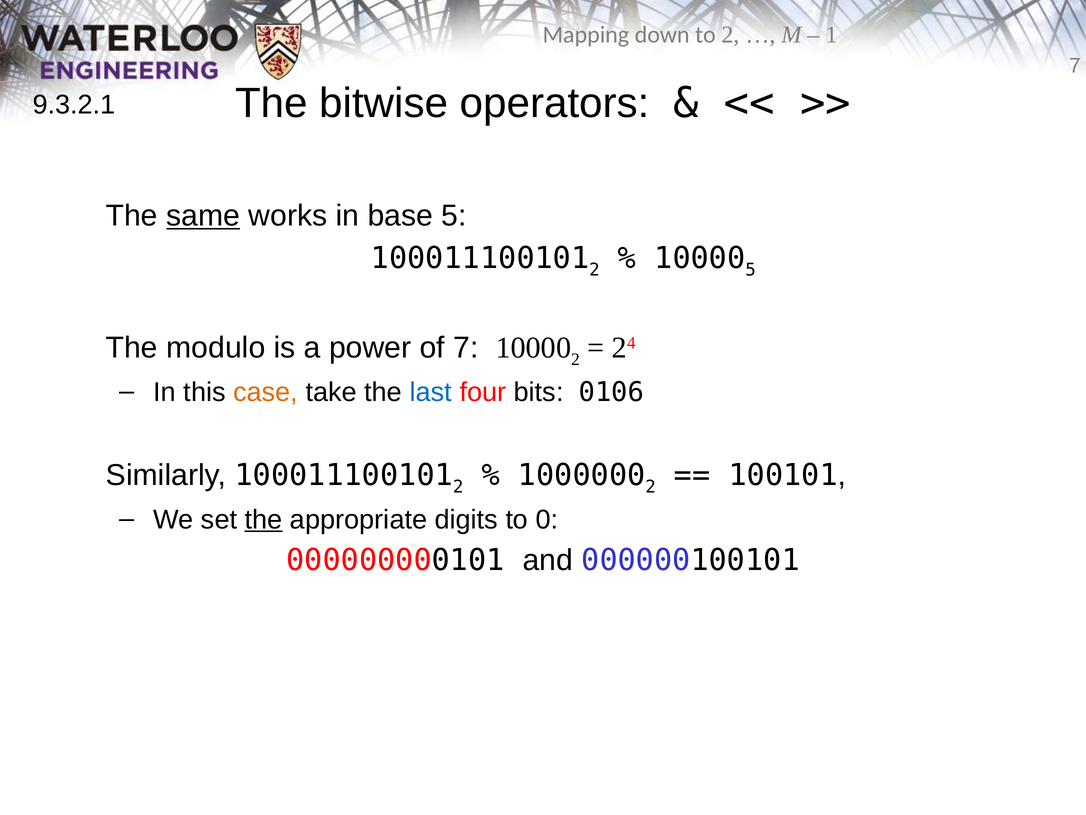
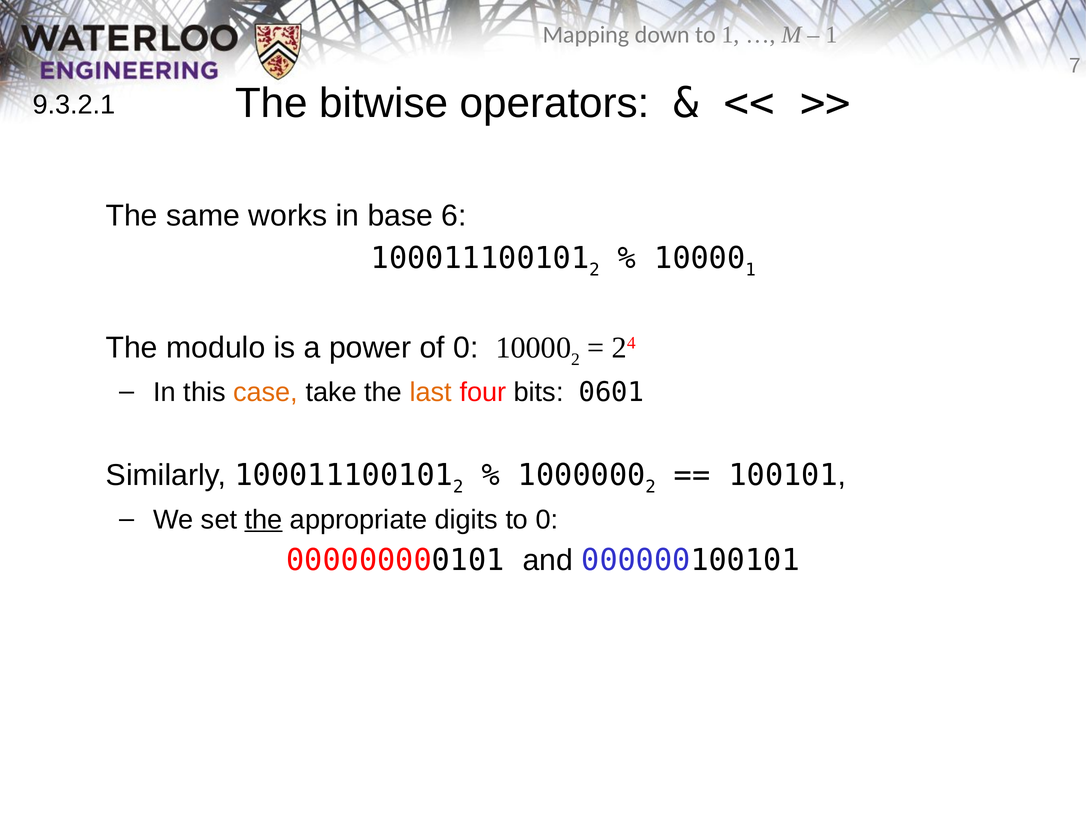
to 2: 2 -> 1
same underline: present -> none
base 5: 5 -> 6
5 at (751, 270): 5 -> 1
of 7: 7 -> 0
last colour: blue -> orange
0106: 0106 -> 0601
